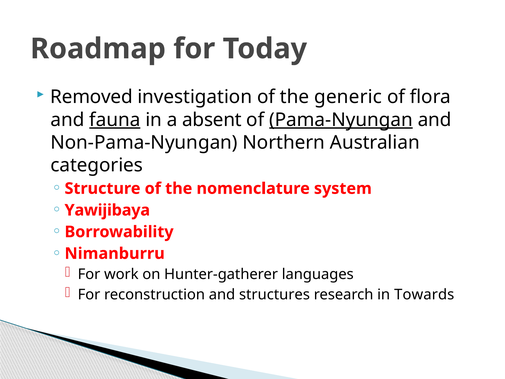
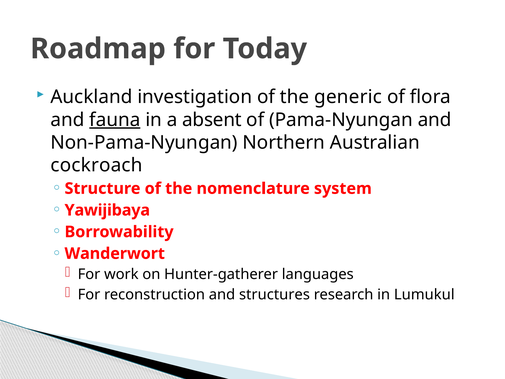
Removed: Removed -> Auckland
Pama-Nyungan underline: present -> none
categories: categories -> cockroach
Nimanburru: Nimanburru -> Wanderwort
Towards: Towards -> Lumukul
